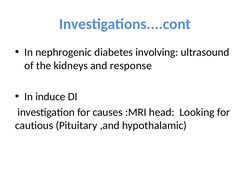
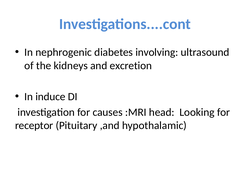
response: response -> excretion
cautious: cautious -> receptor
